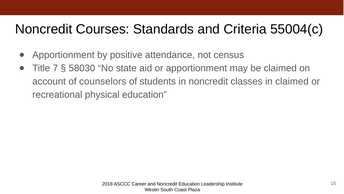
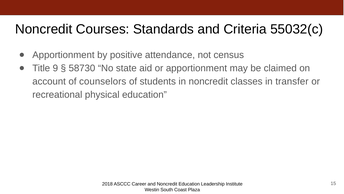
55004(c: 55004(c -> 55032(c
7: 7 -> 9
58030: 58030 -> 58730
in claimed: claimed -> transfer
